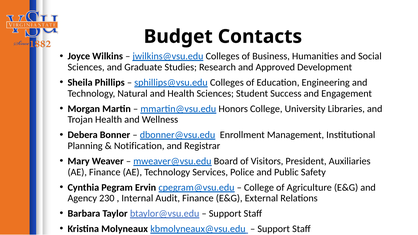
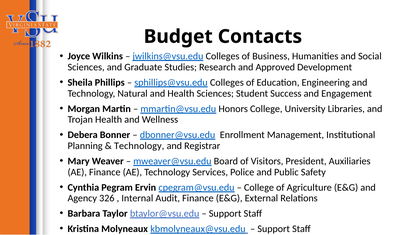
Notification at (139, 146): Notification -> Technology
230: 230 -> 326
